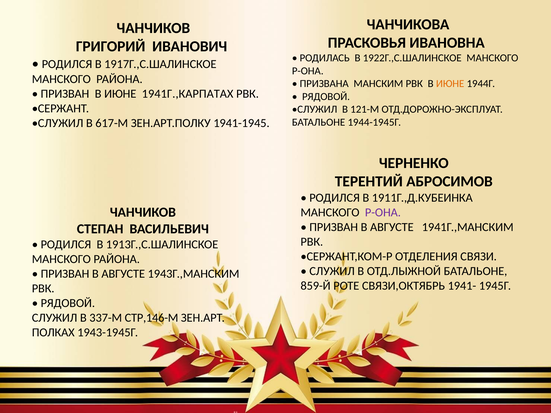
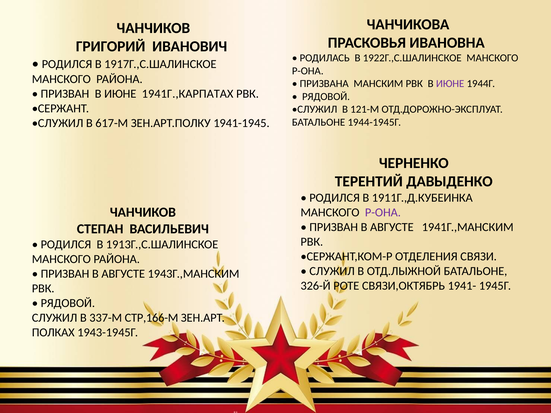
ИЮНЕ at (450, 84) colour: orange -> purple
АБРОСИМОВ: АБРОСИМОВ -> ДАВЫДЕНКО
859-Й: 859-Й -> 326-Й
СТР,146-М: СТР,146-М -> СТР,166-М
